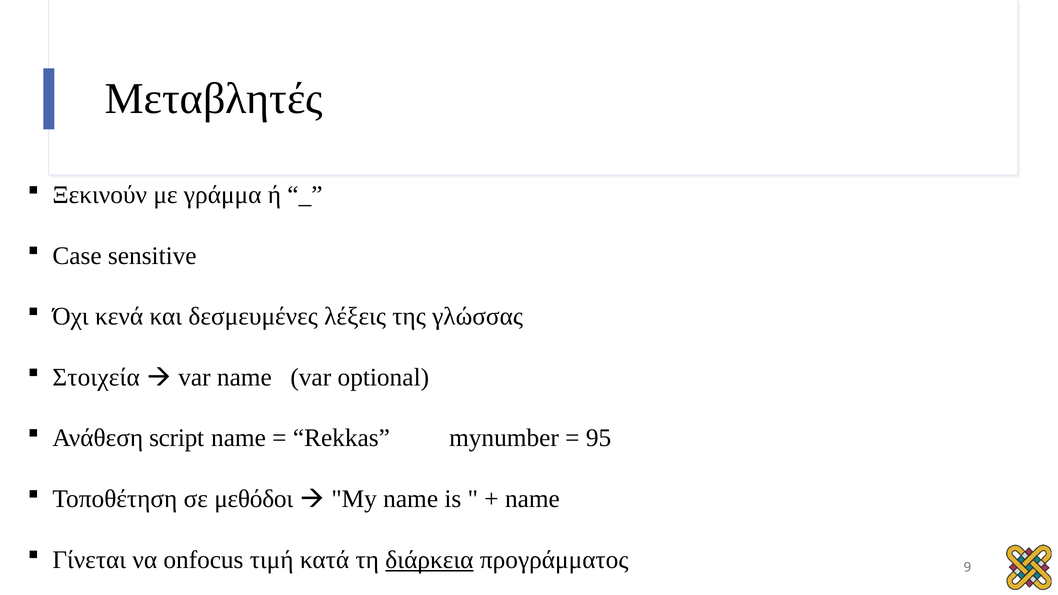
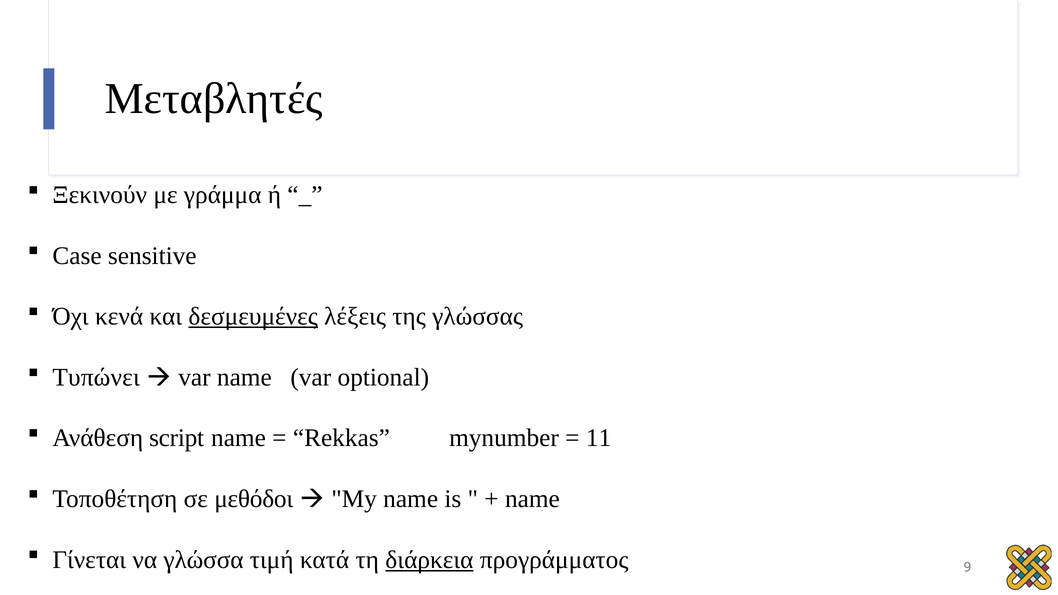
δεσμευμένες underline: none -> present
Στοιχεία: Στοιχεία -> Τυπώνει
95: 95 -> 11
onfocus: onfocus -> γλώσσα
